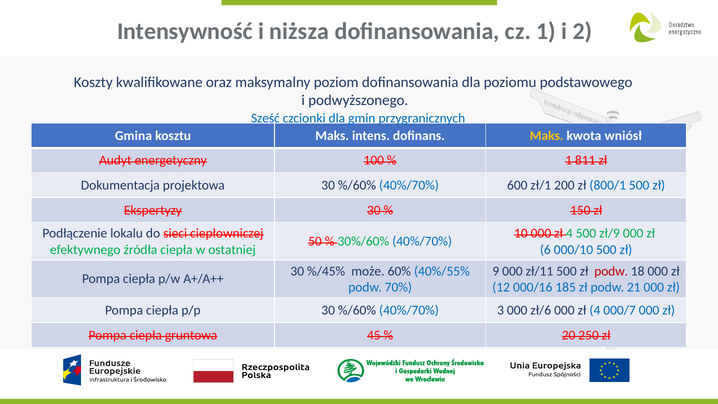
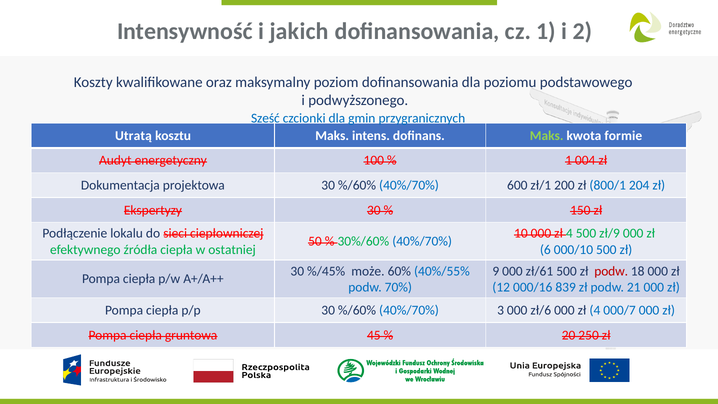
niższa: niższa -> jakich
Gmina: Gmina -> Utratą
Maks at (547, 136) colour: yellow -> light green
wniósł: wniósł -> formie
811: 811 -> 004
800/1 500: 500 -> 204
zł/11: zł/11 -> zł/61
185: 185 -> 839
